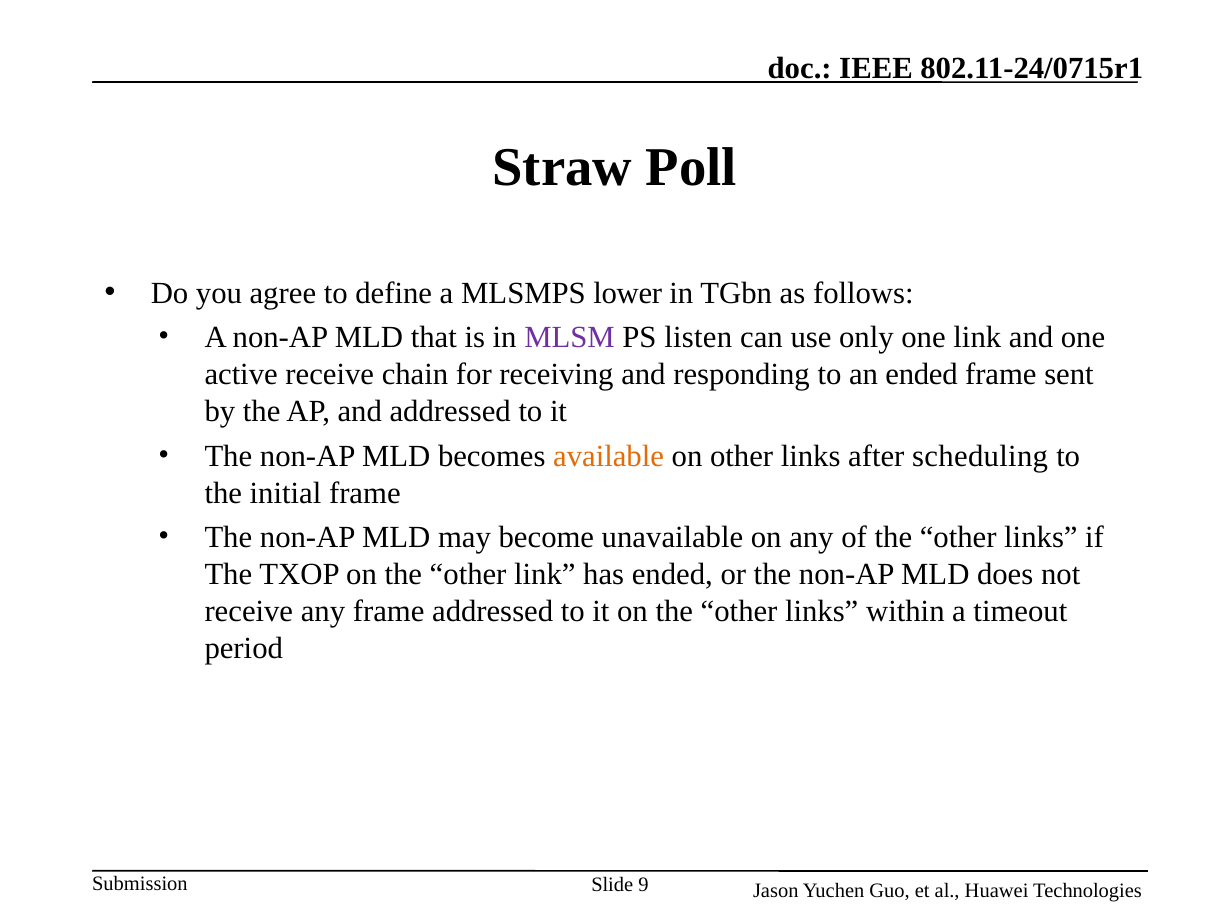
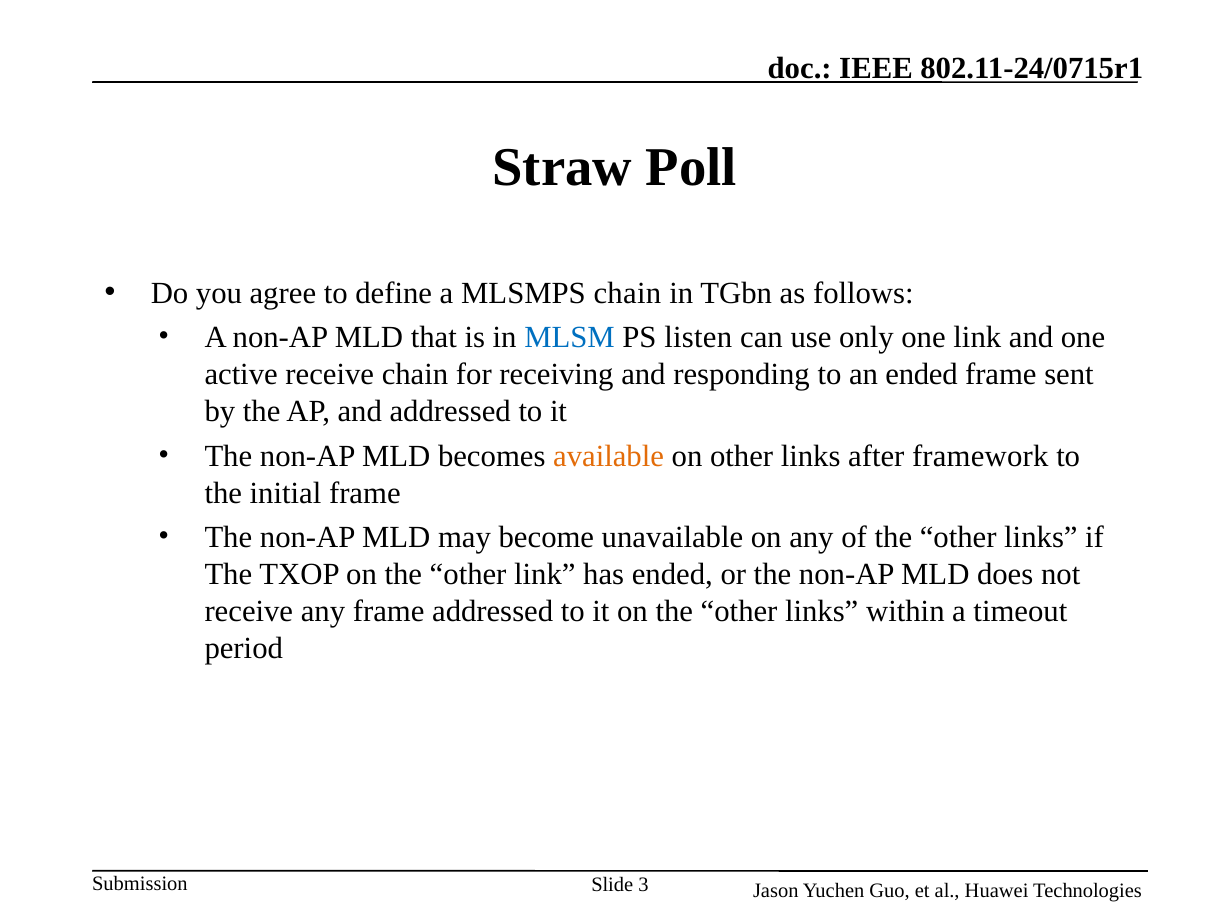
MLSMPS lower: lower -> chain
MLSM colour: purple -> blue
scheduling: scheduling -> framework
9: 9 -> 3
